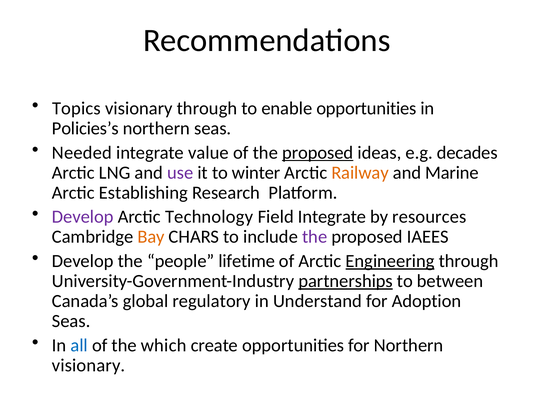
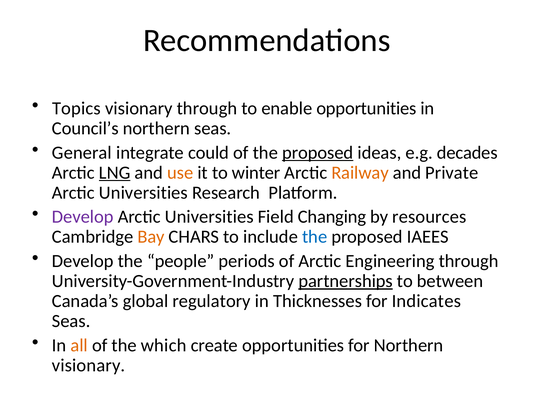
Policies’s: Policies’s -> Council’s
Needed: Needed -> General
value: value -> could
LNG underline: none -> present
use colour: purple -> orange
Marine: Marine -> Private
Establishing at (143, 193): Establishing -> Universities
Technology at (209, 217): Technology -> Universities
Field Integrate: Integrate -> Changing
the at (315, 237) colour: purple -> blue
lifetime: lifetime -> periods
Engineering underline: present -> none
Understand: Understand -> Thicknesses
Adoption: Adoption -> Indicates
all colour: blue -> orange
